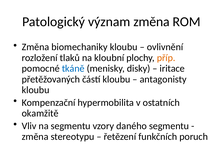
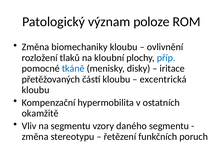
význam změna: změna -> poloze
příp colour: orange -> blue
antagonisty: antagonisty -> excentrická
